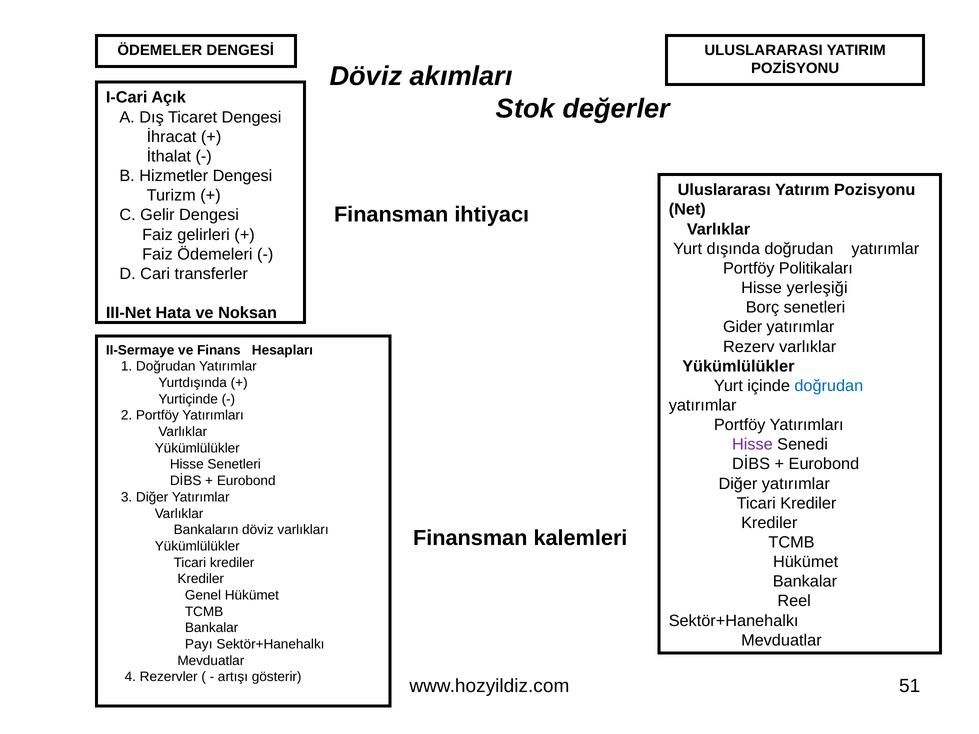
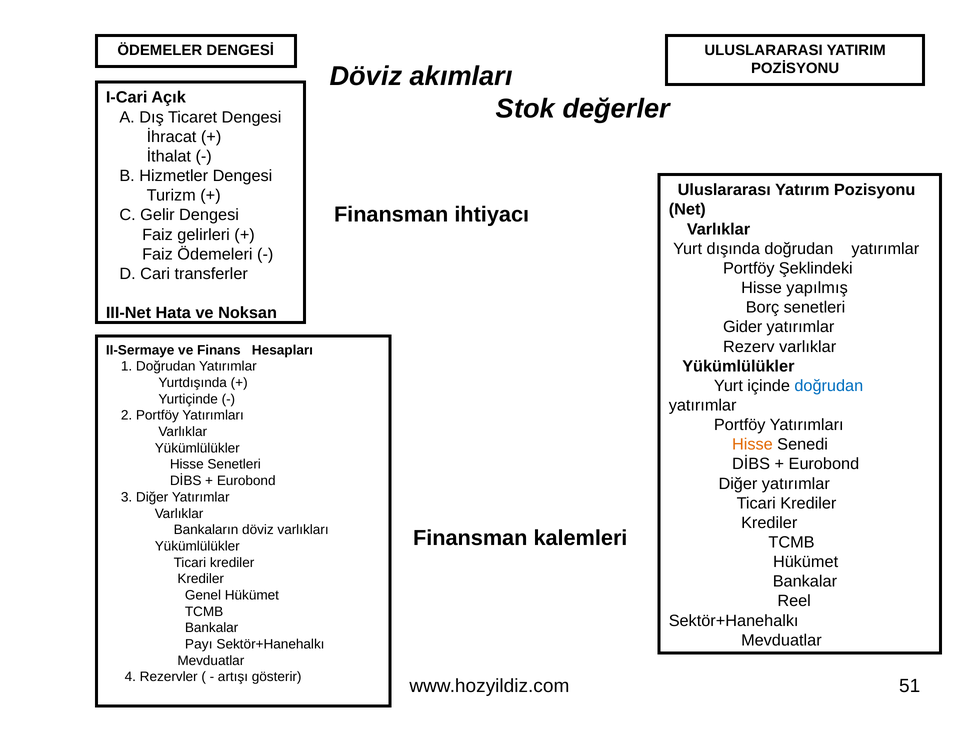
Politikaları: Politikaları -> Şeklindeki
yerleşiği: yerleşiği -> yapılmış
Hisse at (752, 445) colour: purple -> orange
